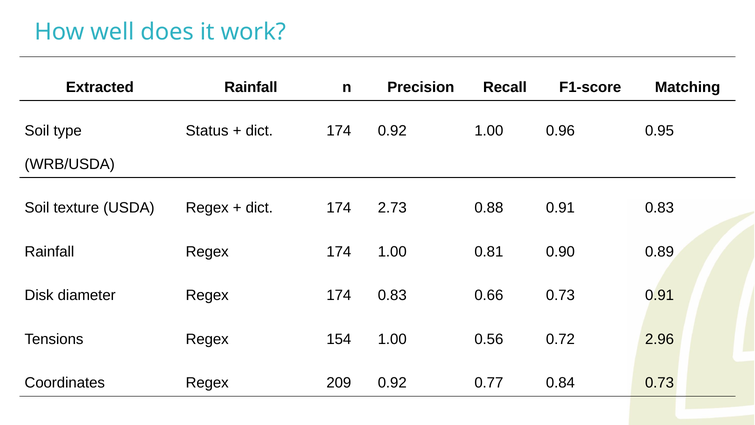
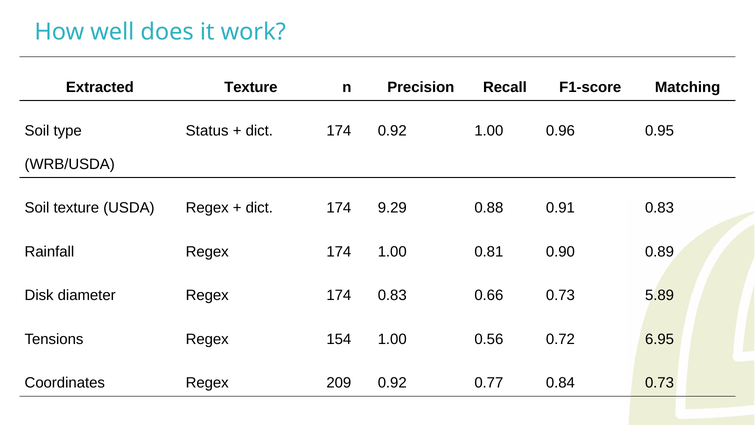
Extracted Rainfall: Rainfall -> Texture
2.73: 2.73 -> 9.29
0.73 0.91: 0.91 -> 5.89
2.96: 2.96 -> 6.95
